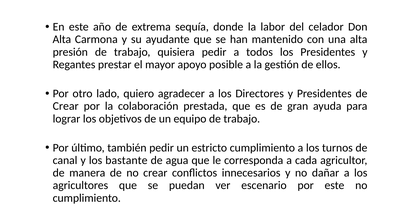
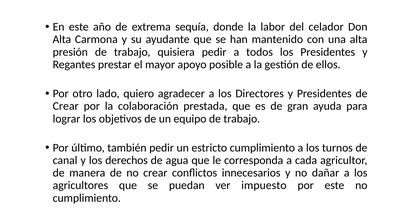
bastante: bastante -> derechos
escenario: escenario -> impuesto
